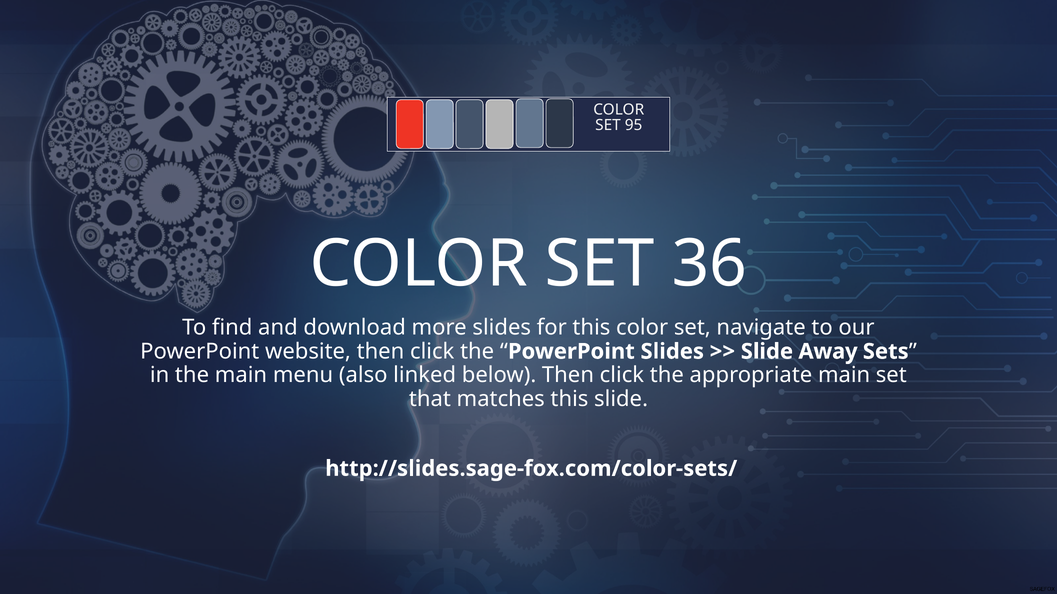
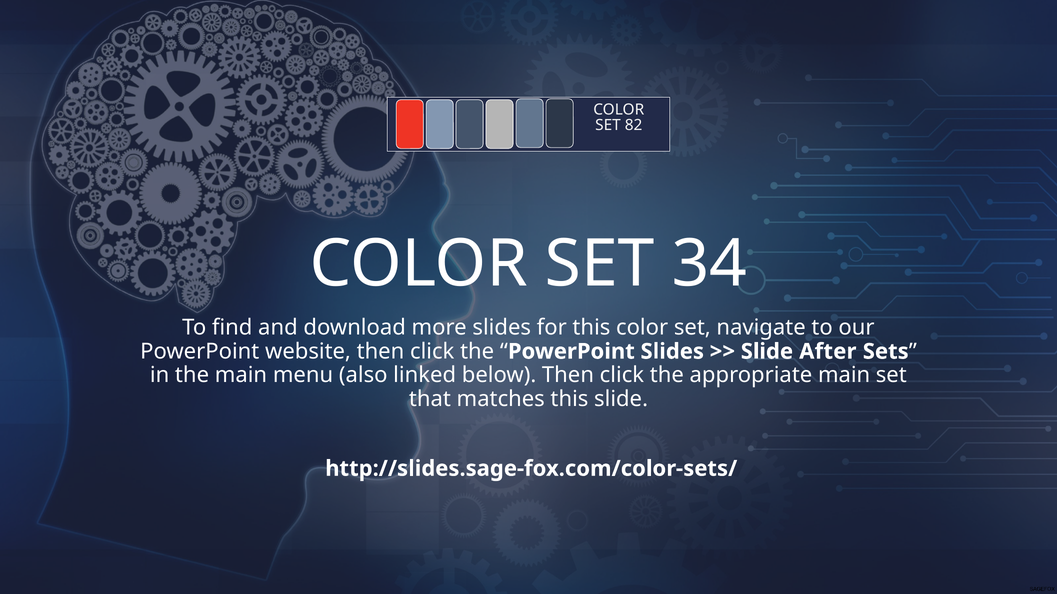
95: 95 -> 82
36: 36 -> 34
Away: Away -> After
